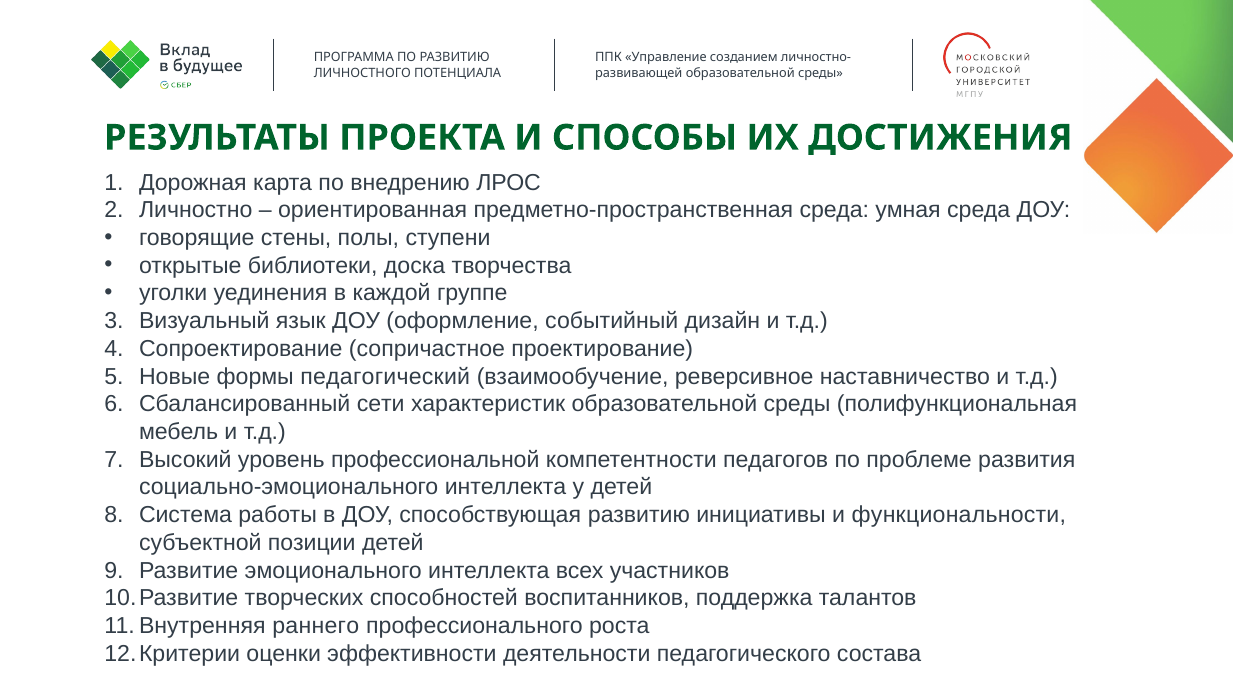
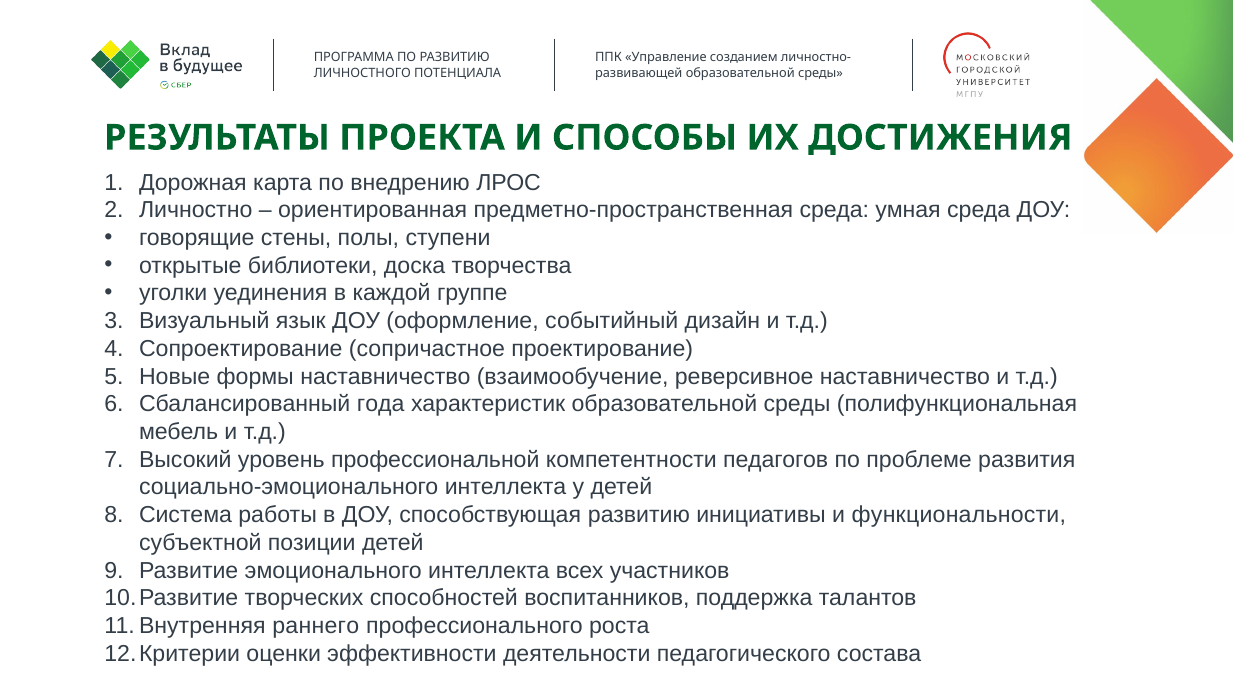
формы педагогический: педагогический -> наставничество
сети: сети -> года
